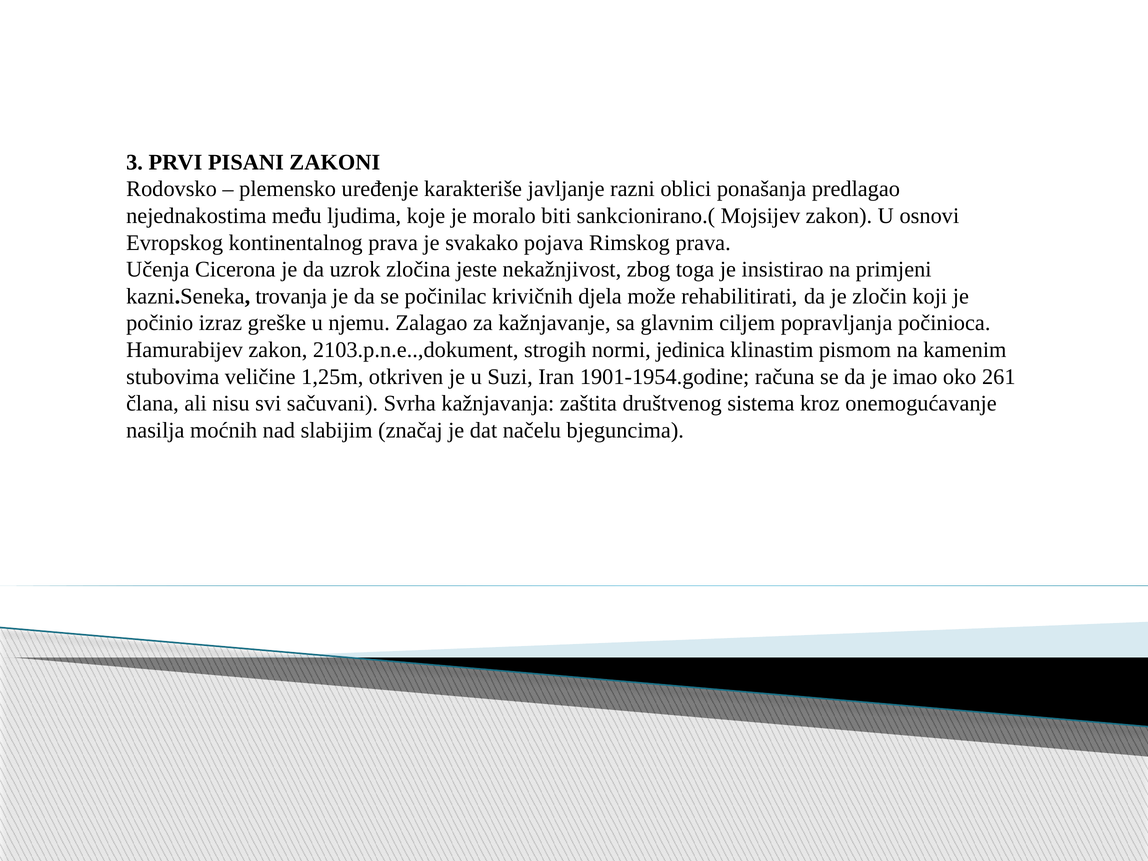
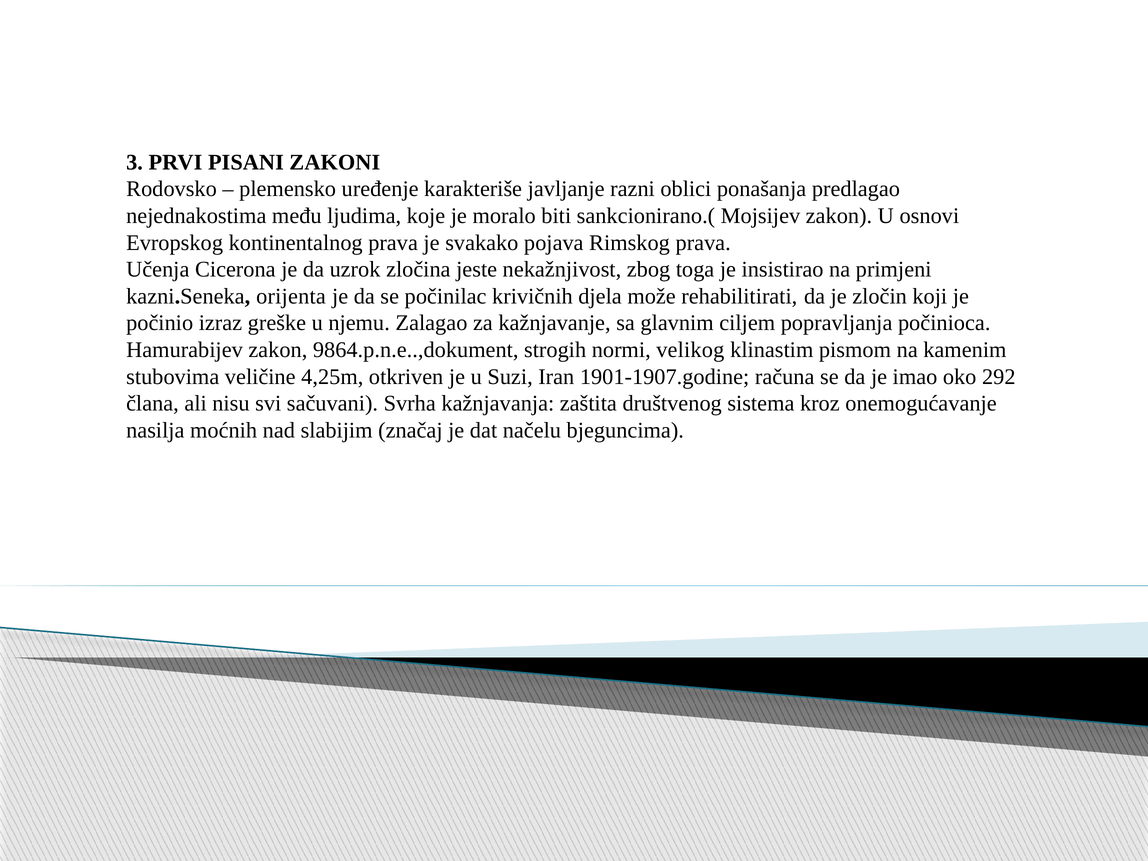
trovanja: trovanja -> orijenta
2103.p.n.e..,dokument: 2103.p.n.e..,dokument -> 9864.p.n.e..,dokument
jedinica: jedinica -> velikog
1,25m: 1,25m -> 4,25m
1901-1954.godine: 1901-1954.godine -> 1901-1907.godine
261: 261 -> 292
